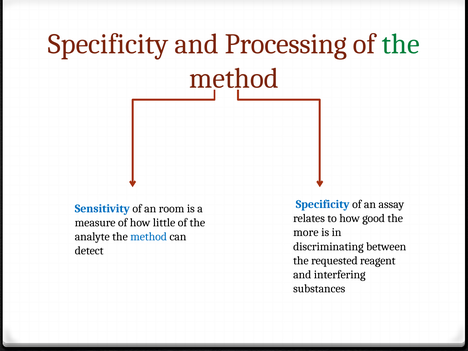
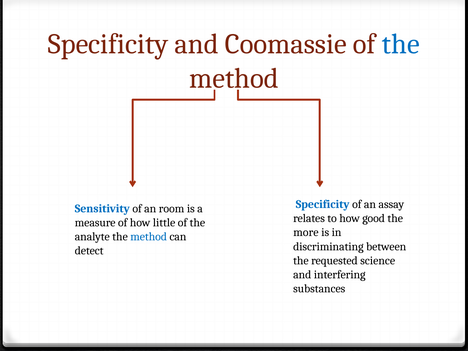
Processing: Processing -> Coomassie
the at (401, 44) colour: green -> blue
reagent: reagent -> science
